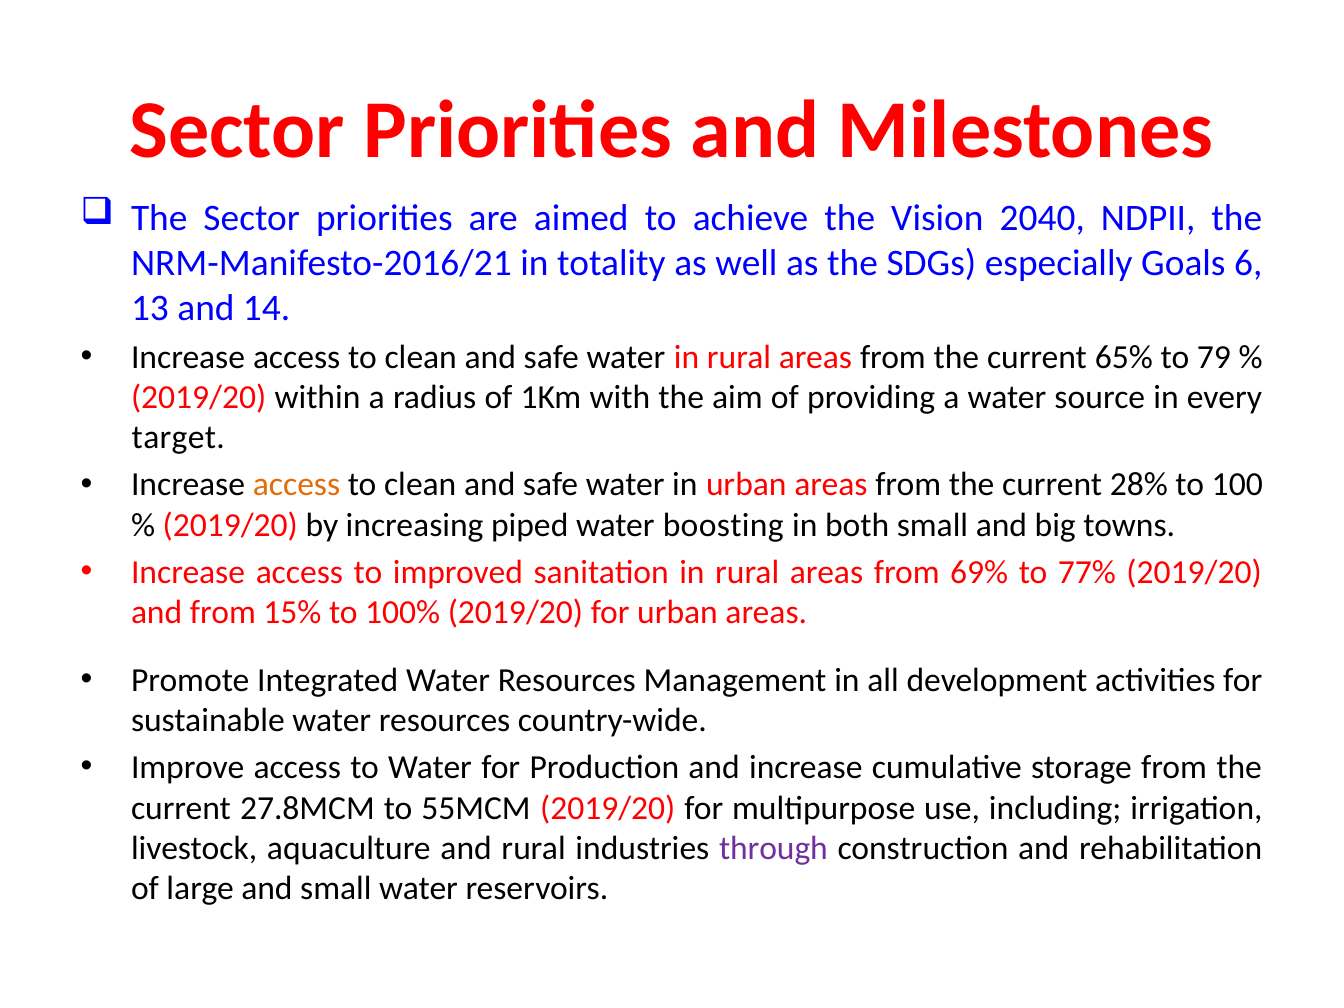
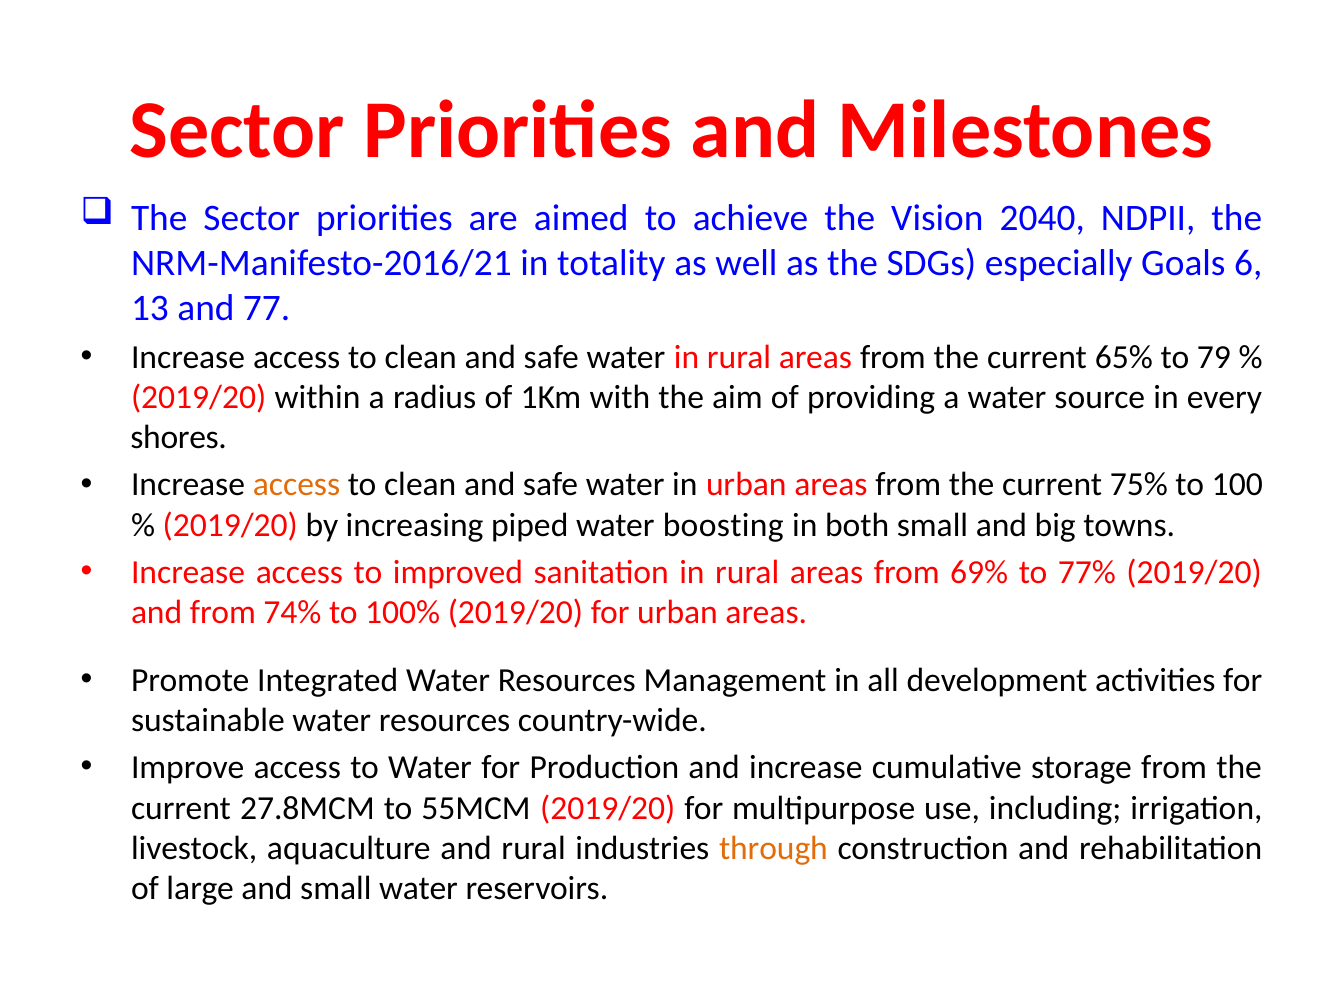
14: 14 -> 77
target: target -> shores
28%: 28% -> 75%
15%: 15% -> 74%
through colour: purple -> orange
